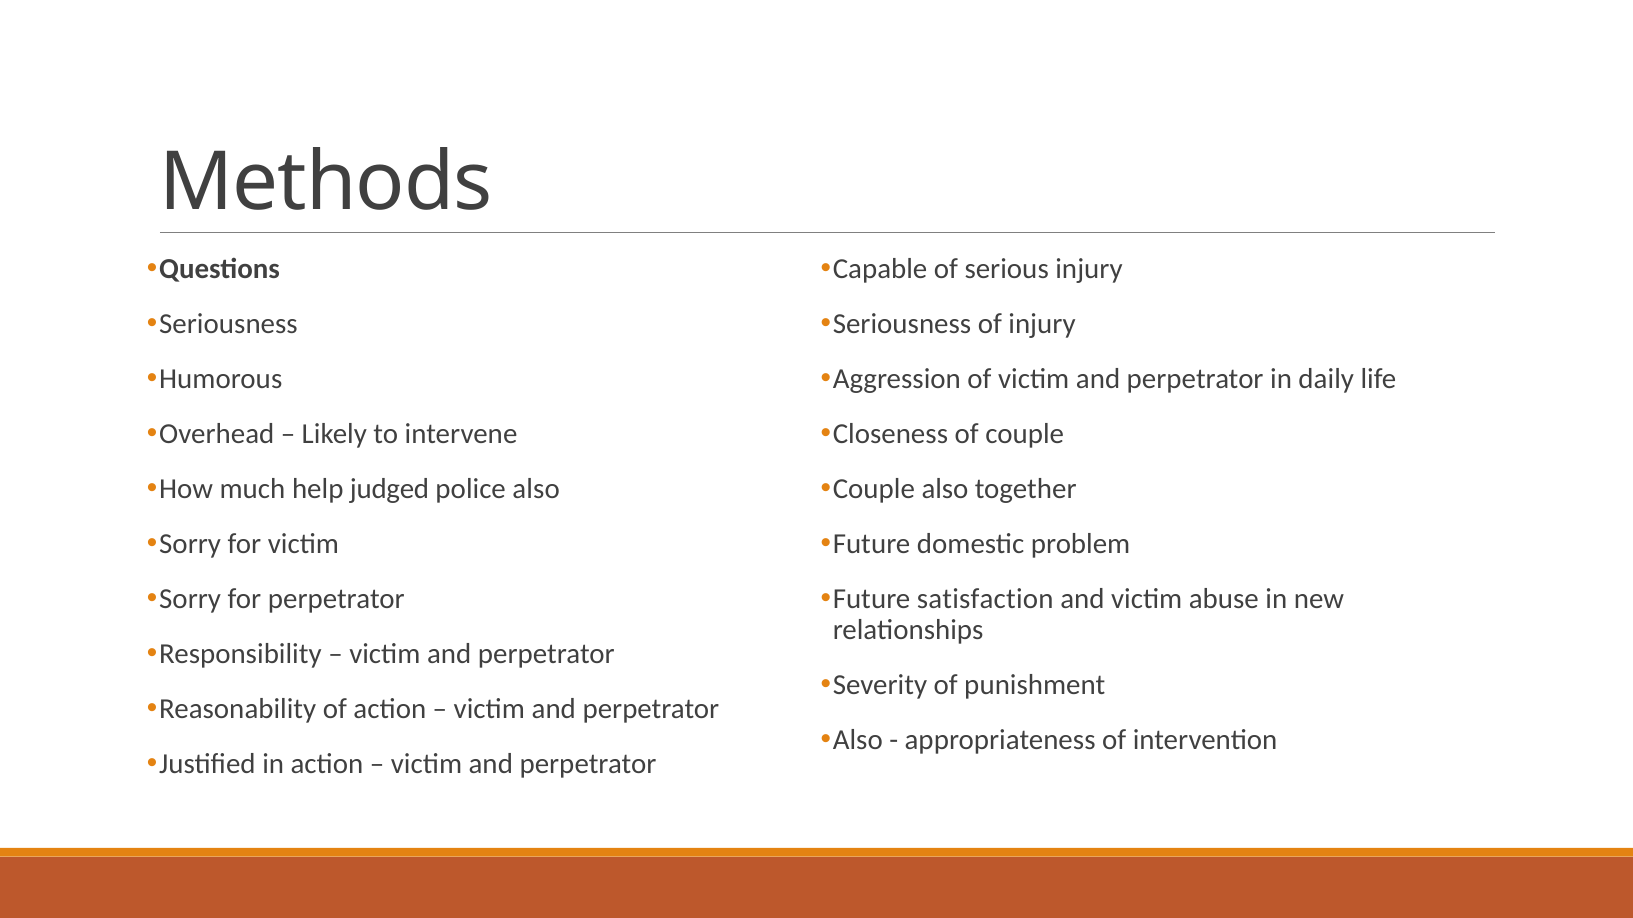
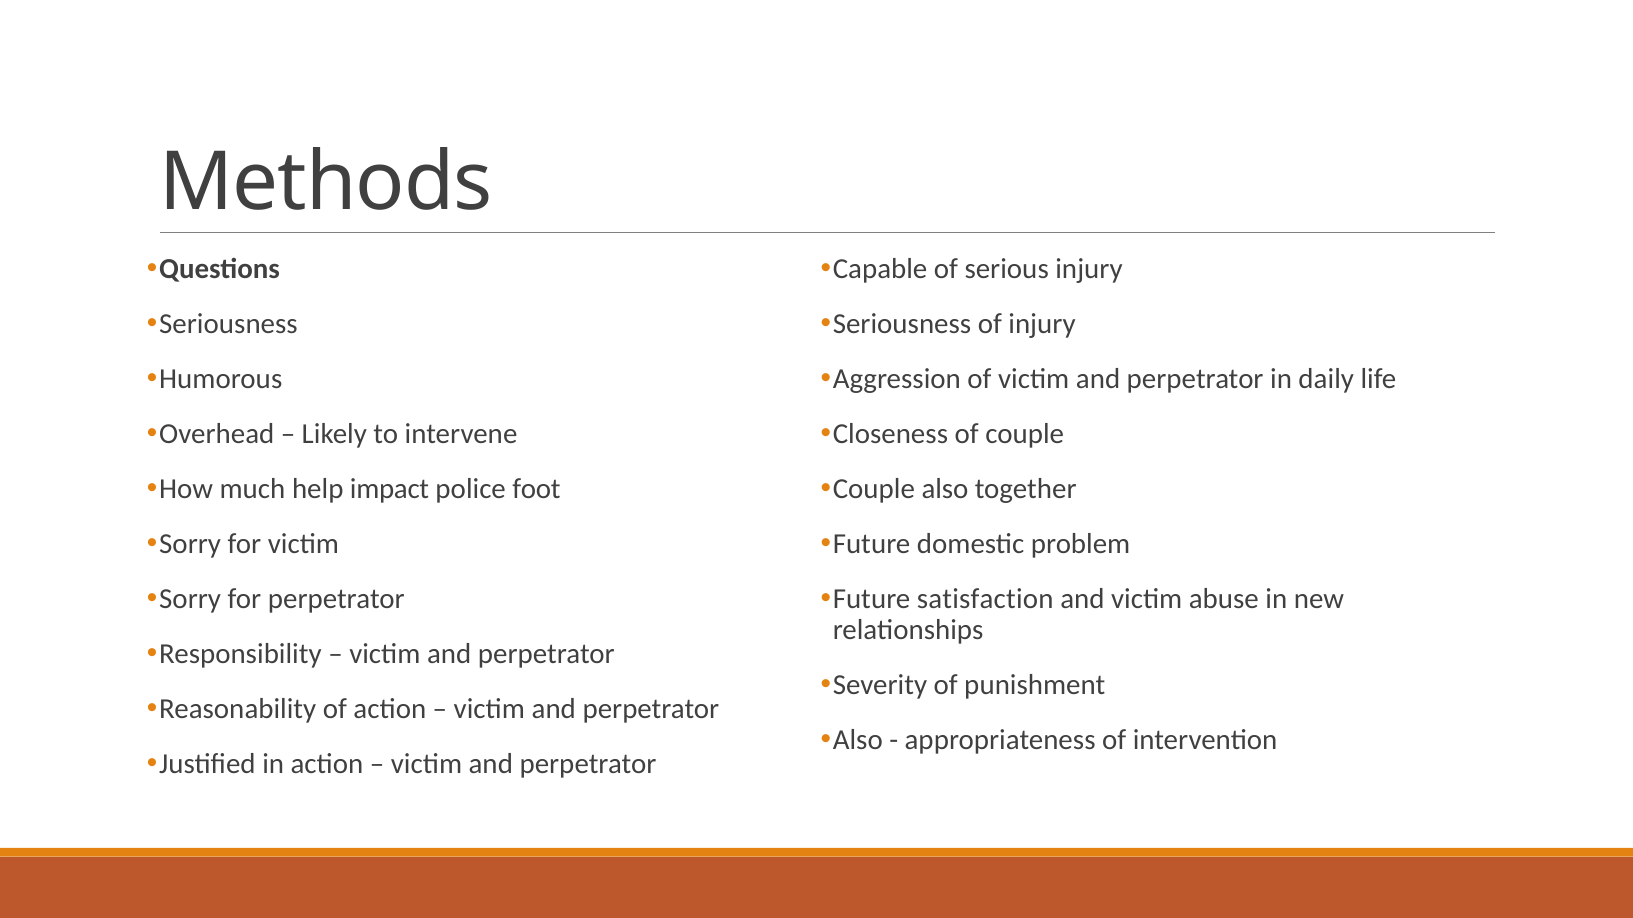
judged: judged -> impact
police also: also -> foot
